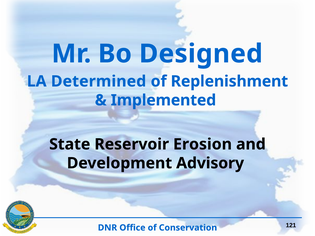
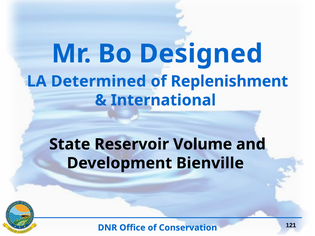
Implemented: Implemented -> International
Erosion: Erosion -> Volume
Advisory: Advisory -> Bienville
